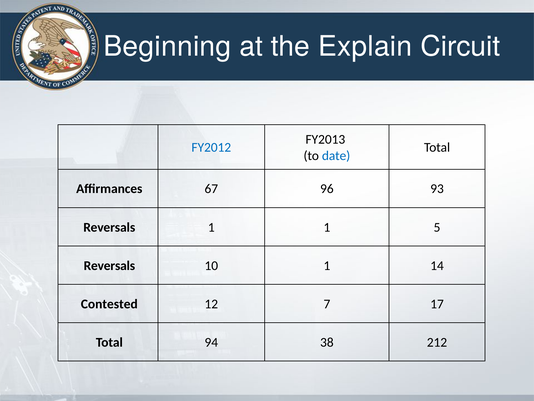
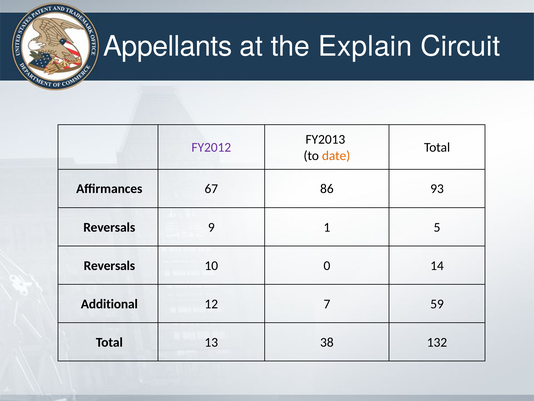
Beginning: Beginning -> Appellants
FY2012 colour: blue -> purple
date colour: blue -> orange
96: 96 -> 86
Reversals 1: 1 -> 9
10 1: 1 -> 0
Contested: Contested -> Additional
17: 17 -> 59
94: 94 -> 13
212: 212 -> 132
